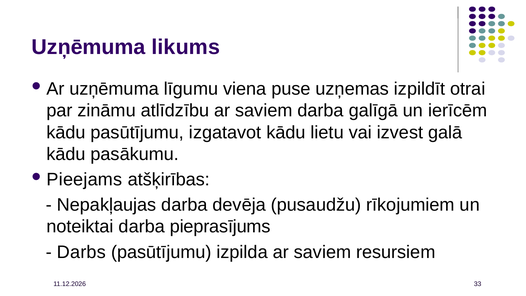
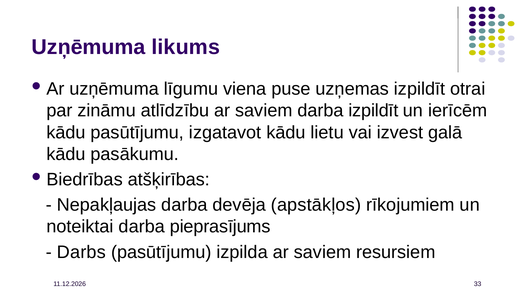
darba galīgā: galīgā -> izpildīt
Pieejams: Pieejams -> Biedrības
pusaudžu: pusaudžu -> apstākļos
